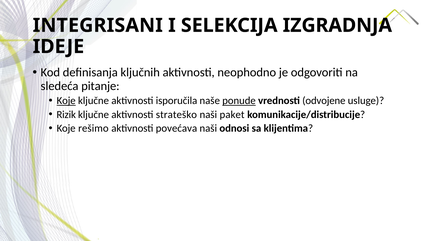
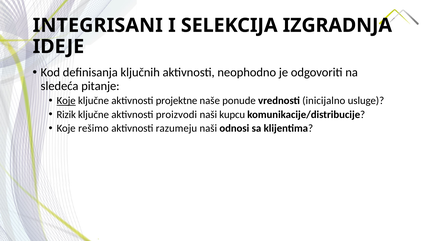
isporučila: isporučila -> projektne
ponude underline: present -> none
odvojene: odvojene -> inicijalno
strateško: strateško -> proizvodi
paket: paket -> kupcu
povećava: povećava -> razumeju
